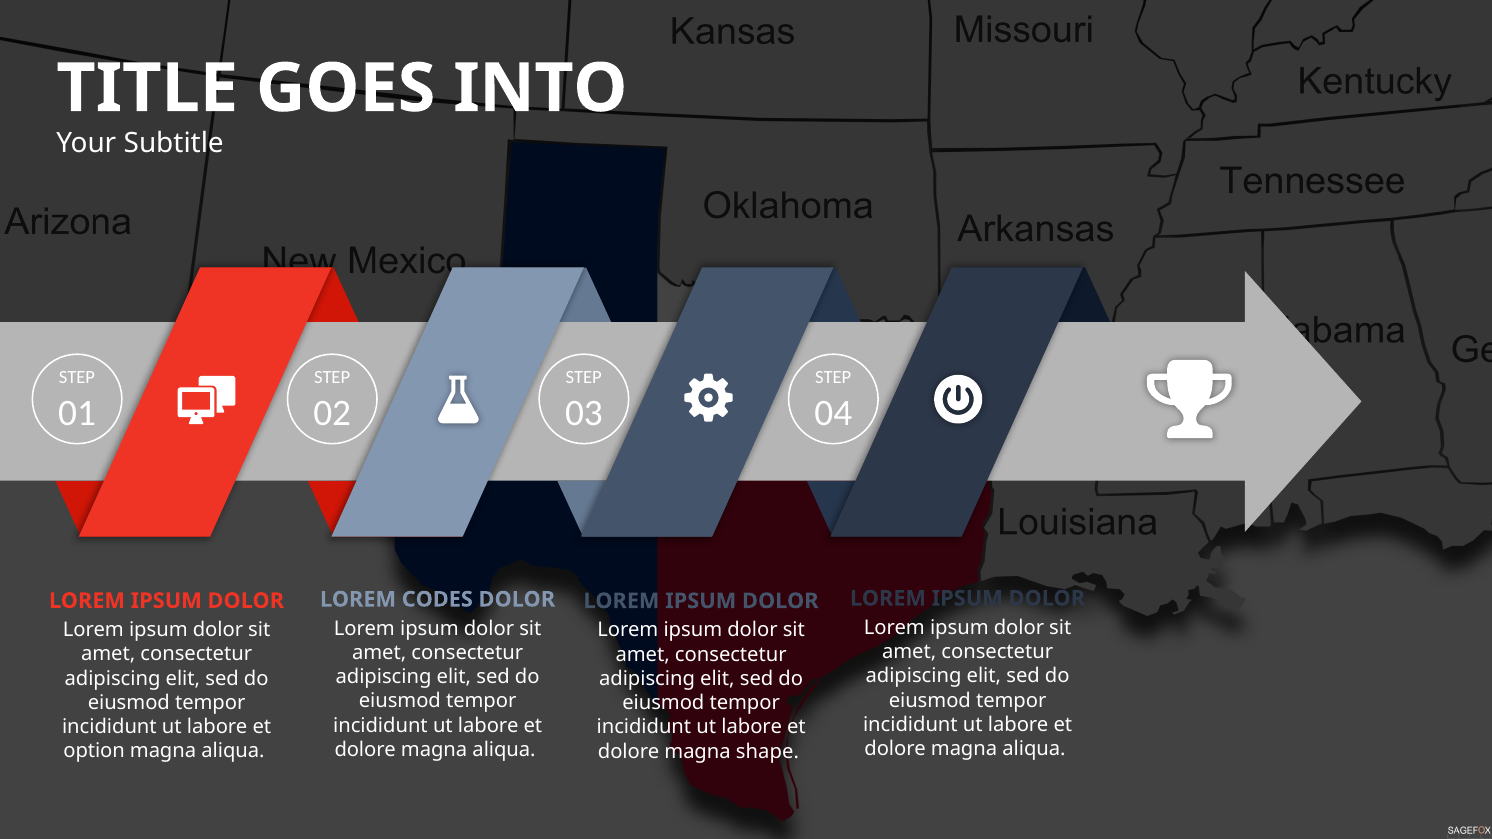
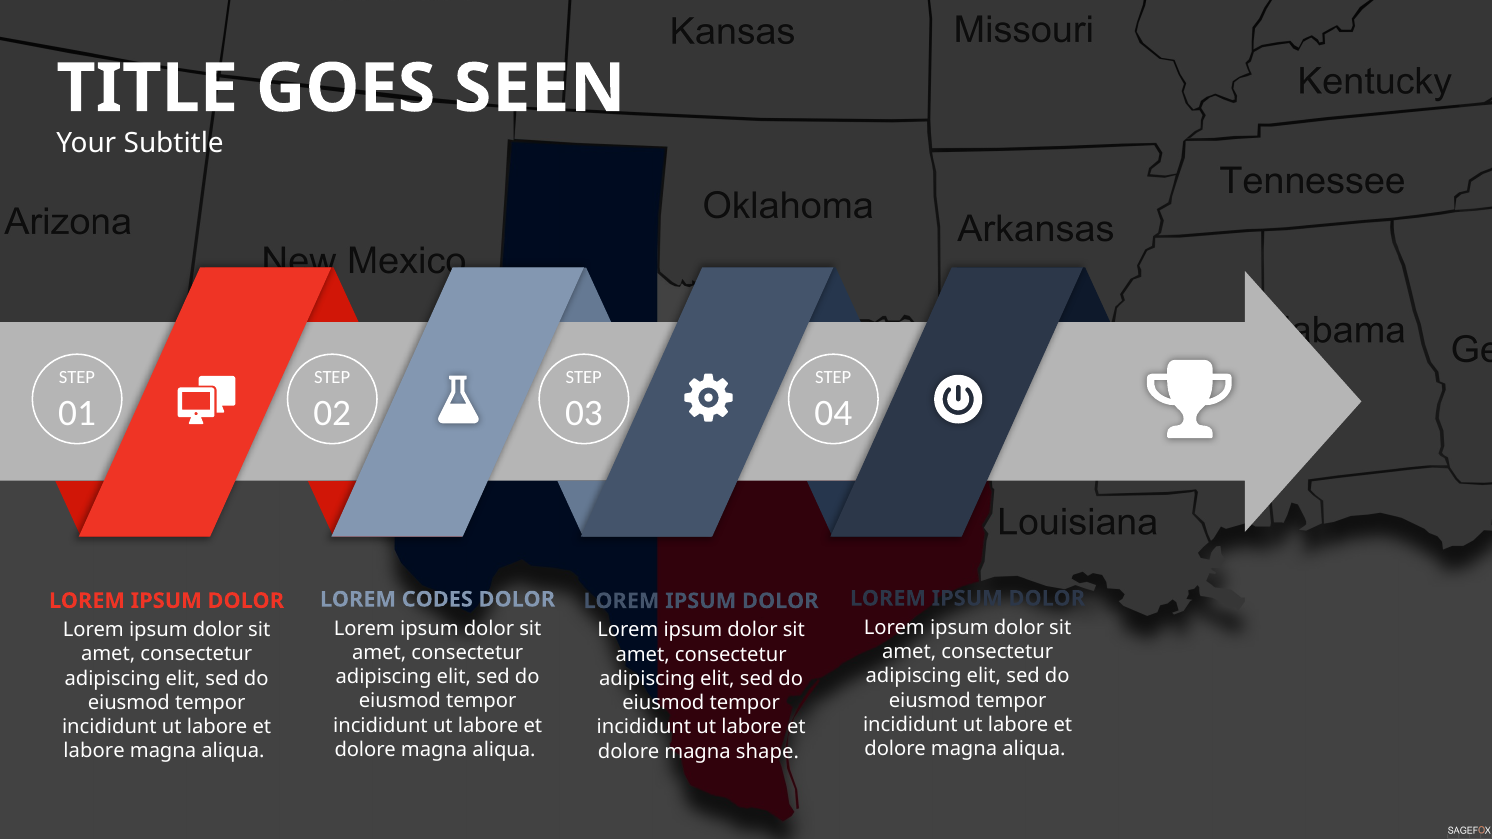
INTO: INTO -> SEEN
option at (94, 751): option -> labore
